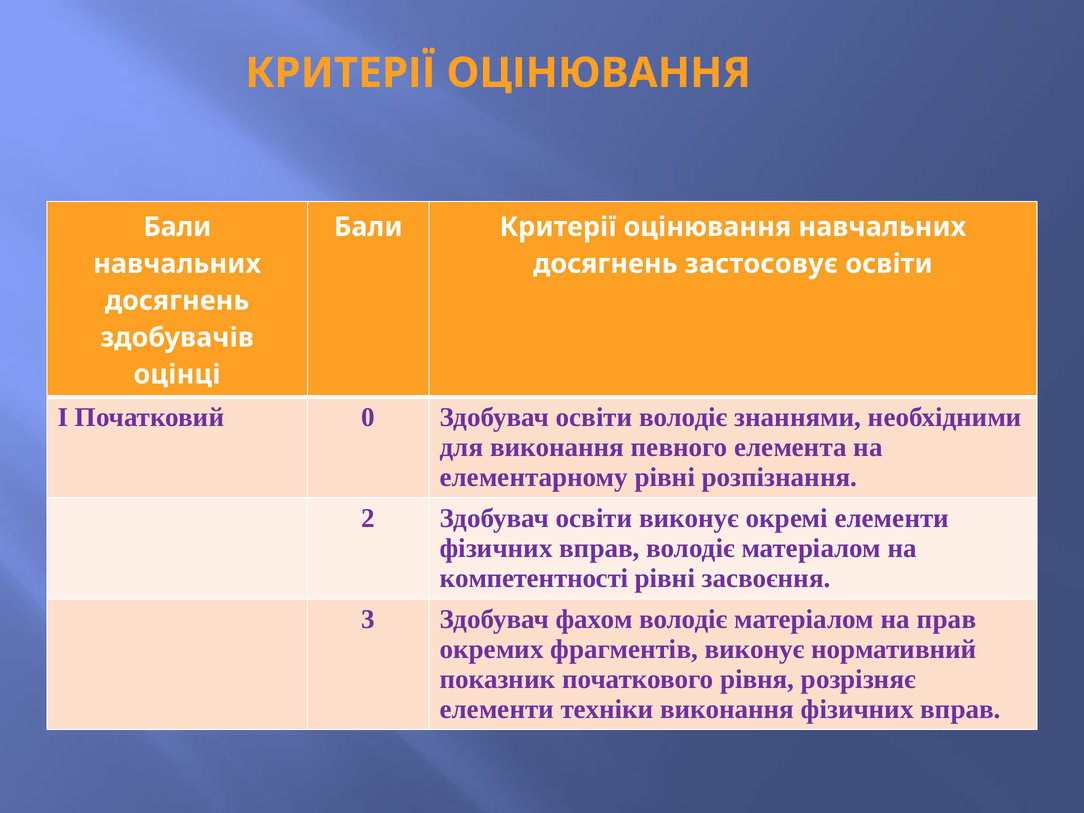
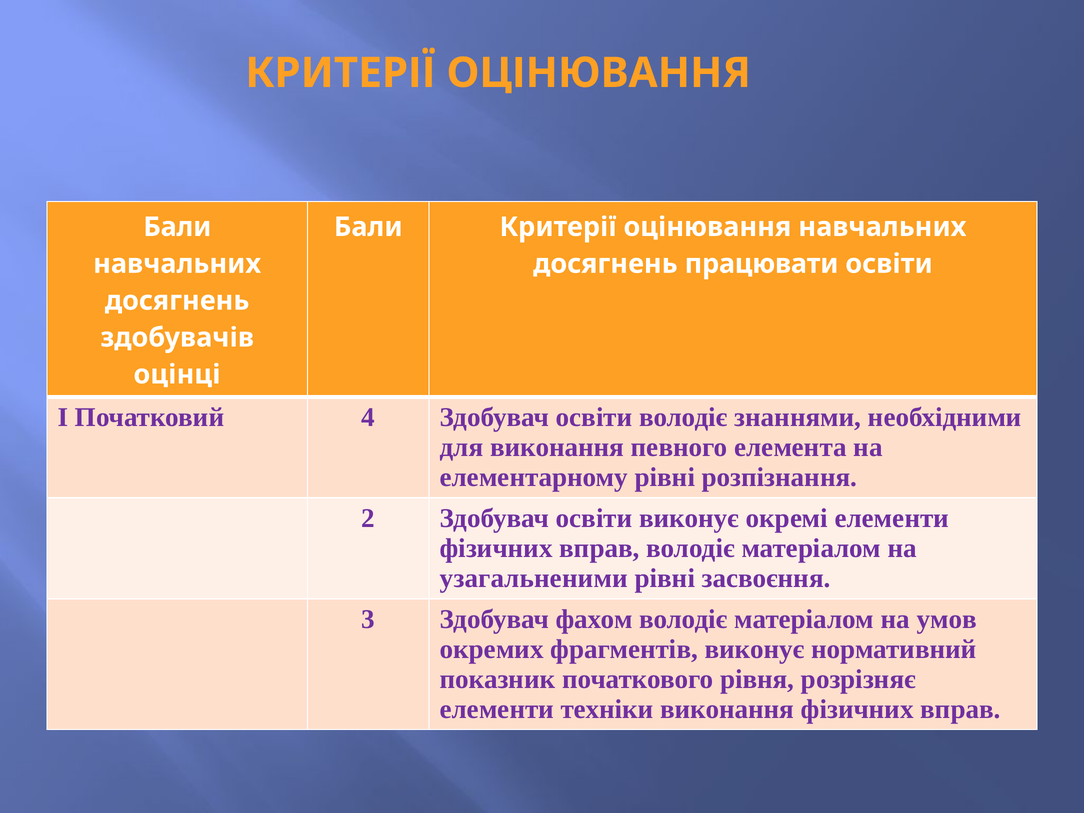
застосовує: застосовує -> працювати
0: 0 -> 4
компетентності: компетентності -> узагальненими
прав: прав -> умов
